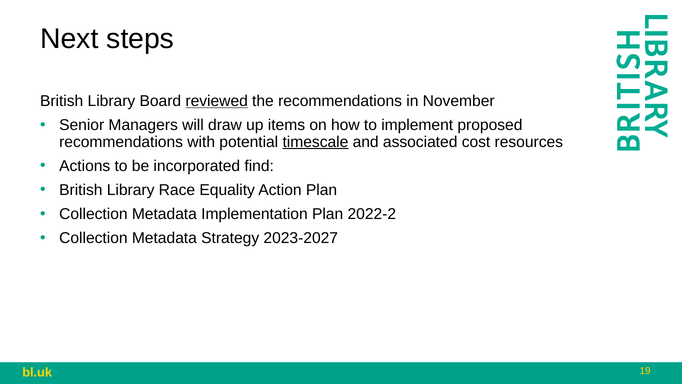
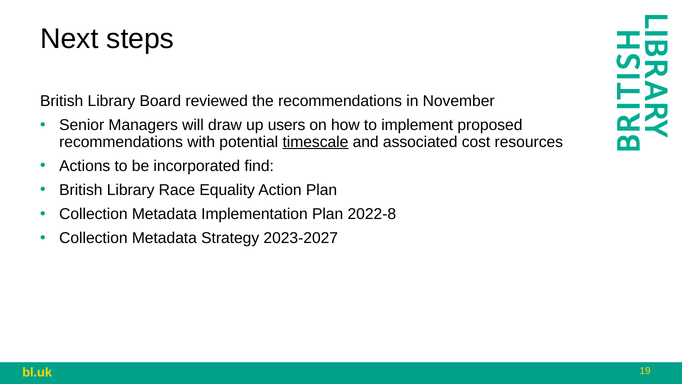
reviewed underline: present -> none
items: items -> users
2022-2: 2022-2 -> 2022-8
